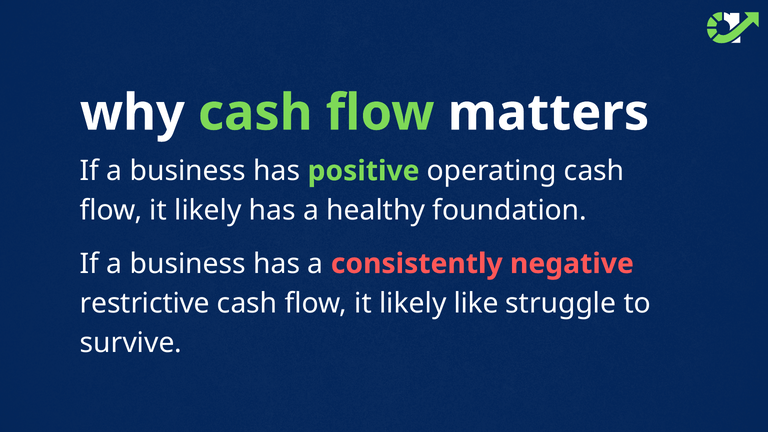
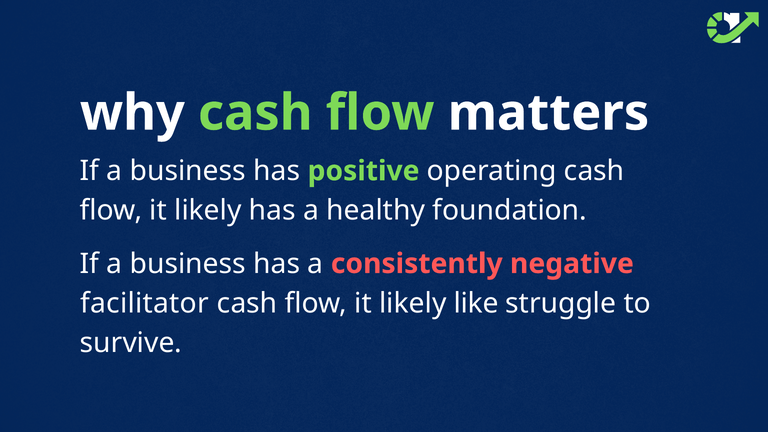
restrictive: restrictive -> facilitator
